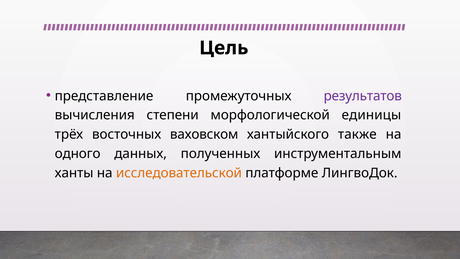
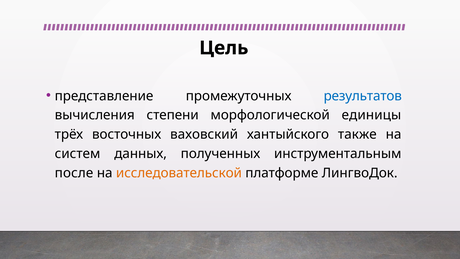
результатов colour: purple -> blue
ваховском: ваховском -> ваховский
одного: одного -> систем
ханты: ханты -> после
